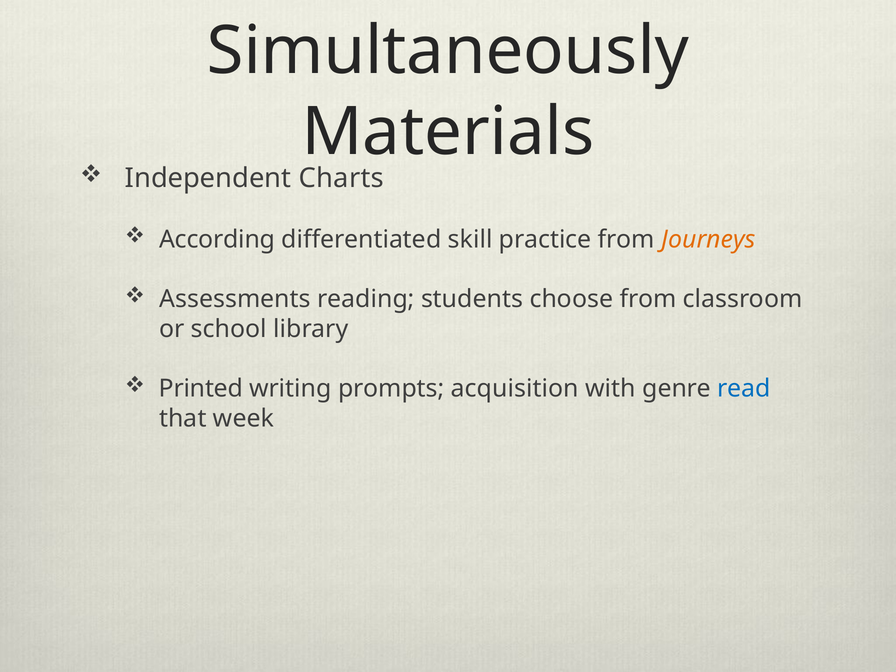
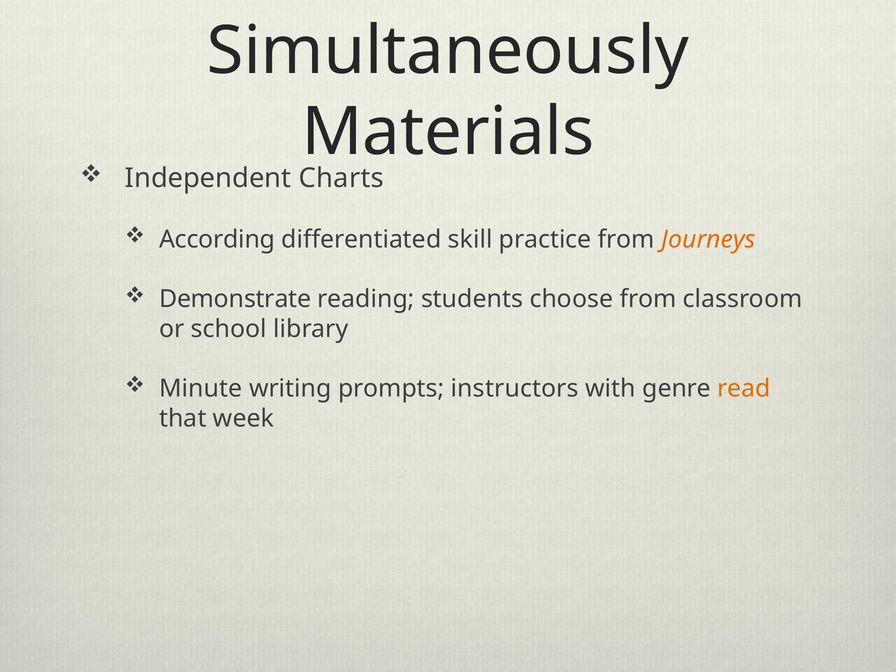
Assessments: Assessments -> Demonstrate
Printed: Printed -> Minute
acquisition: acquisition -> instructors
read colour: blue -> orange
